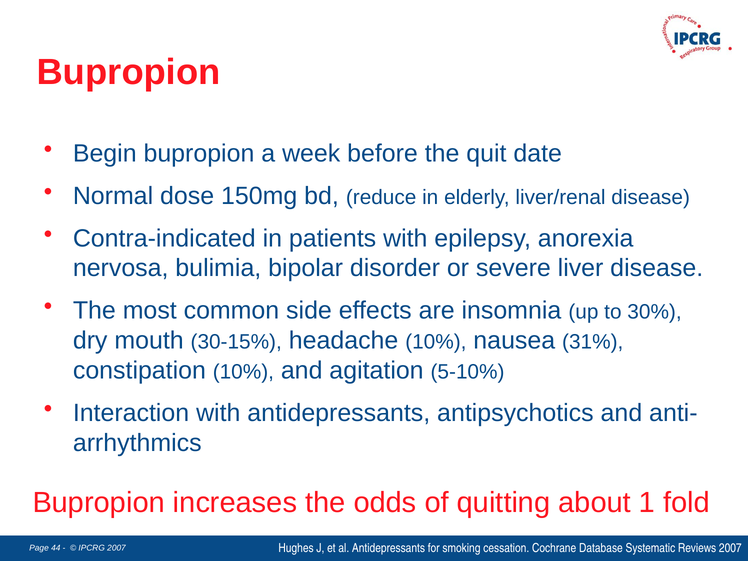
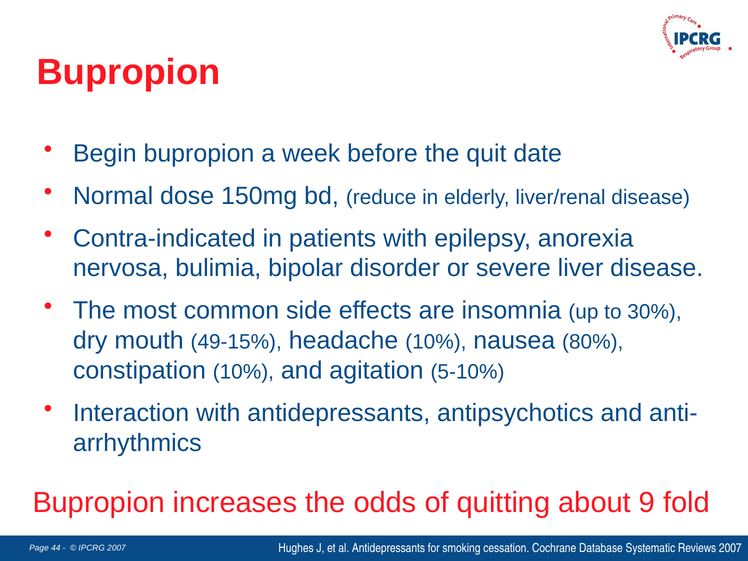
30-15%: 30-15% -> 49-15%
31%: 31% -> 80%
1: 1 -> 9
